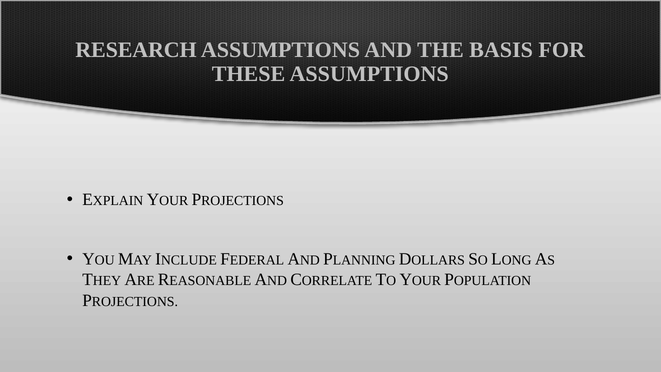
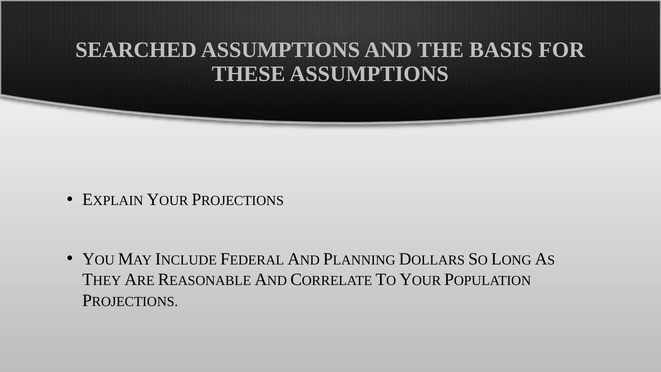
RESEARCH: RESEARCH -> SEARCHED
